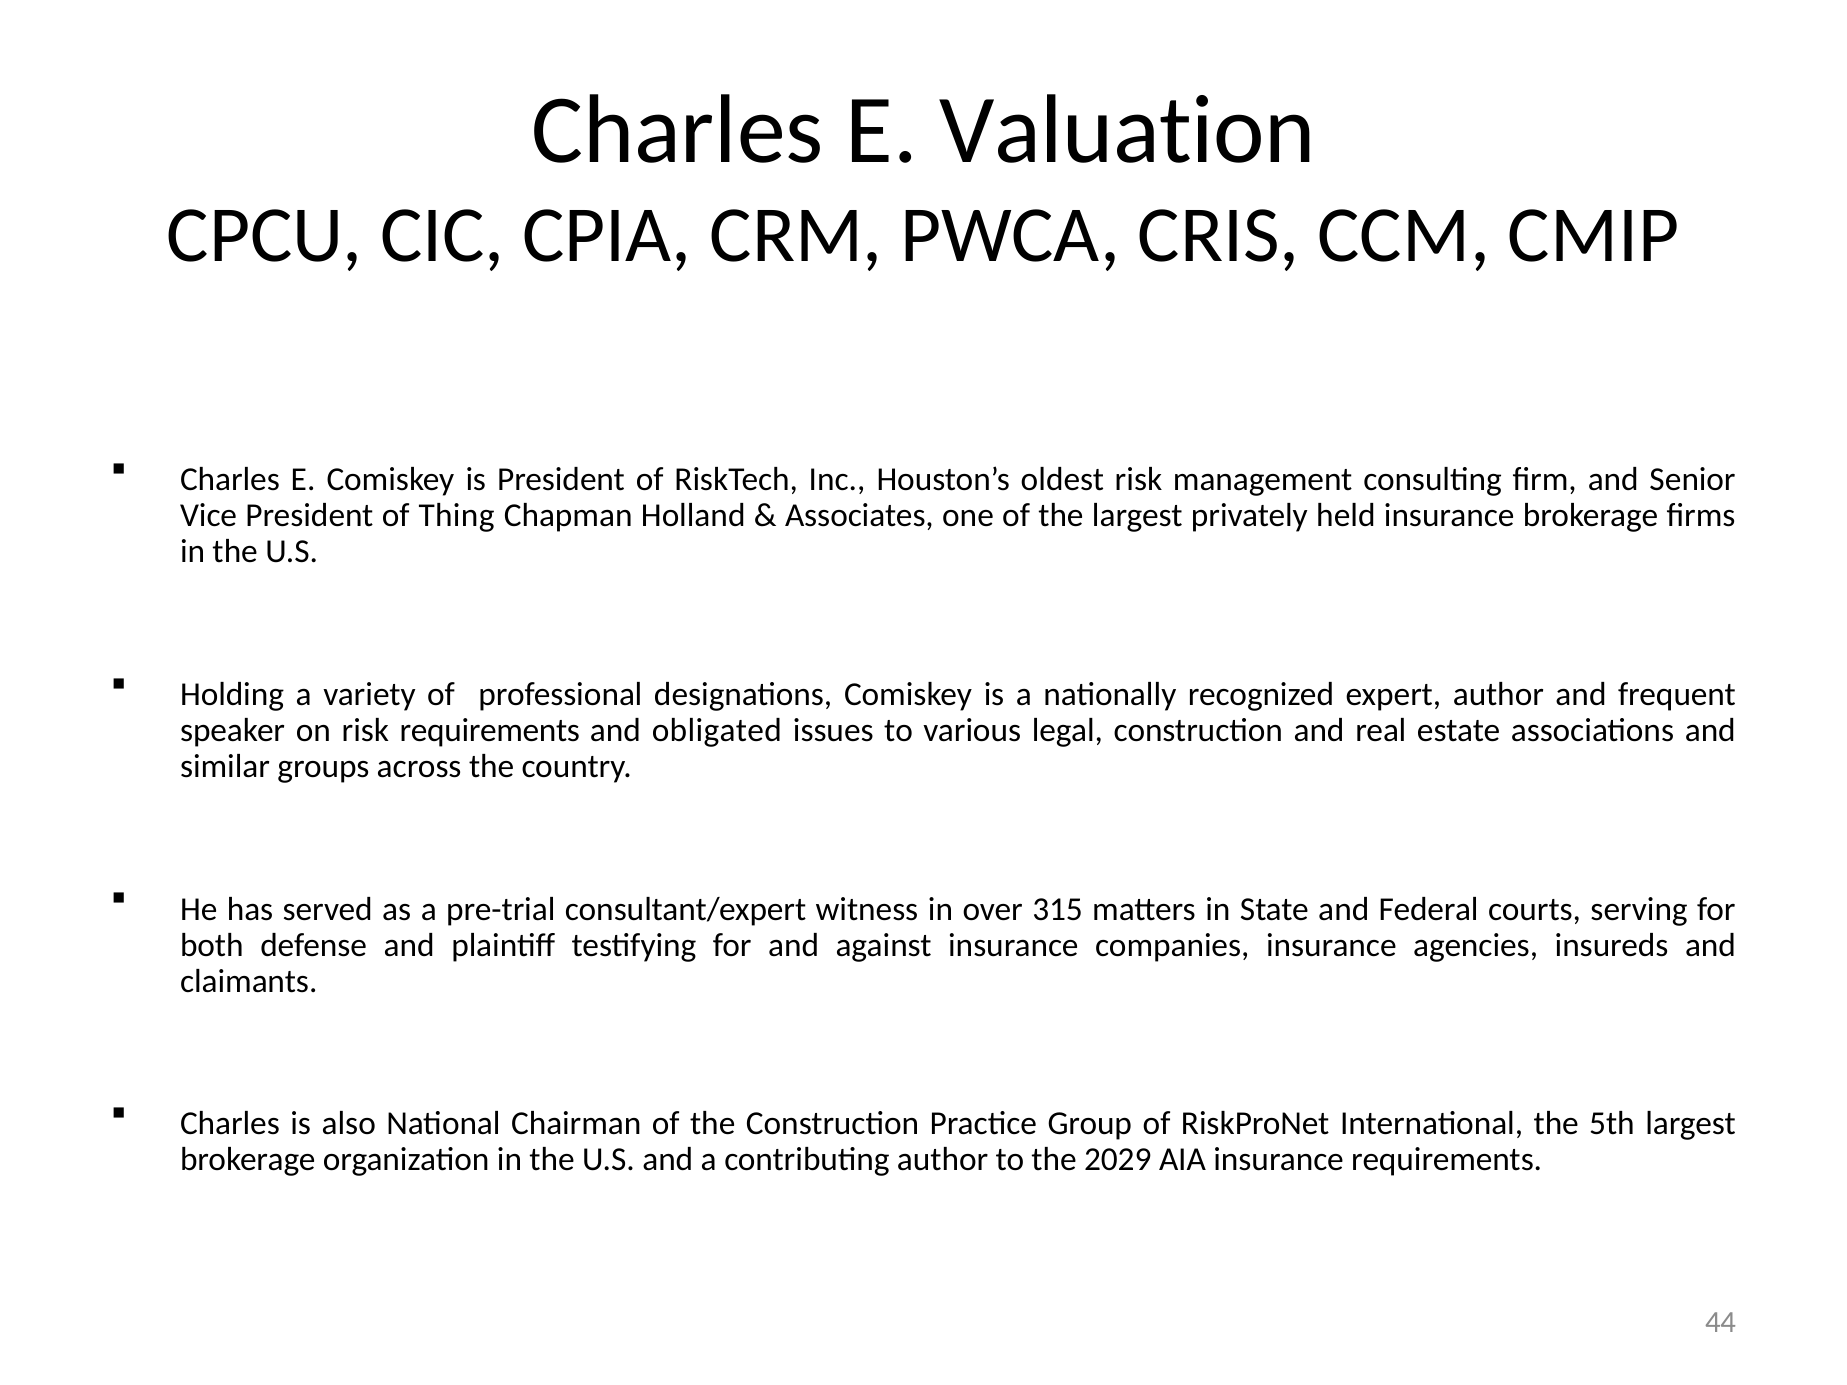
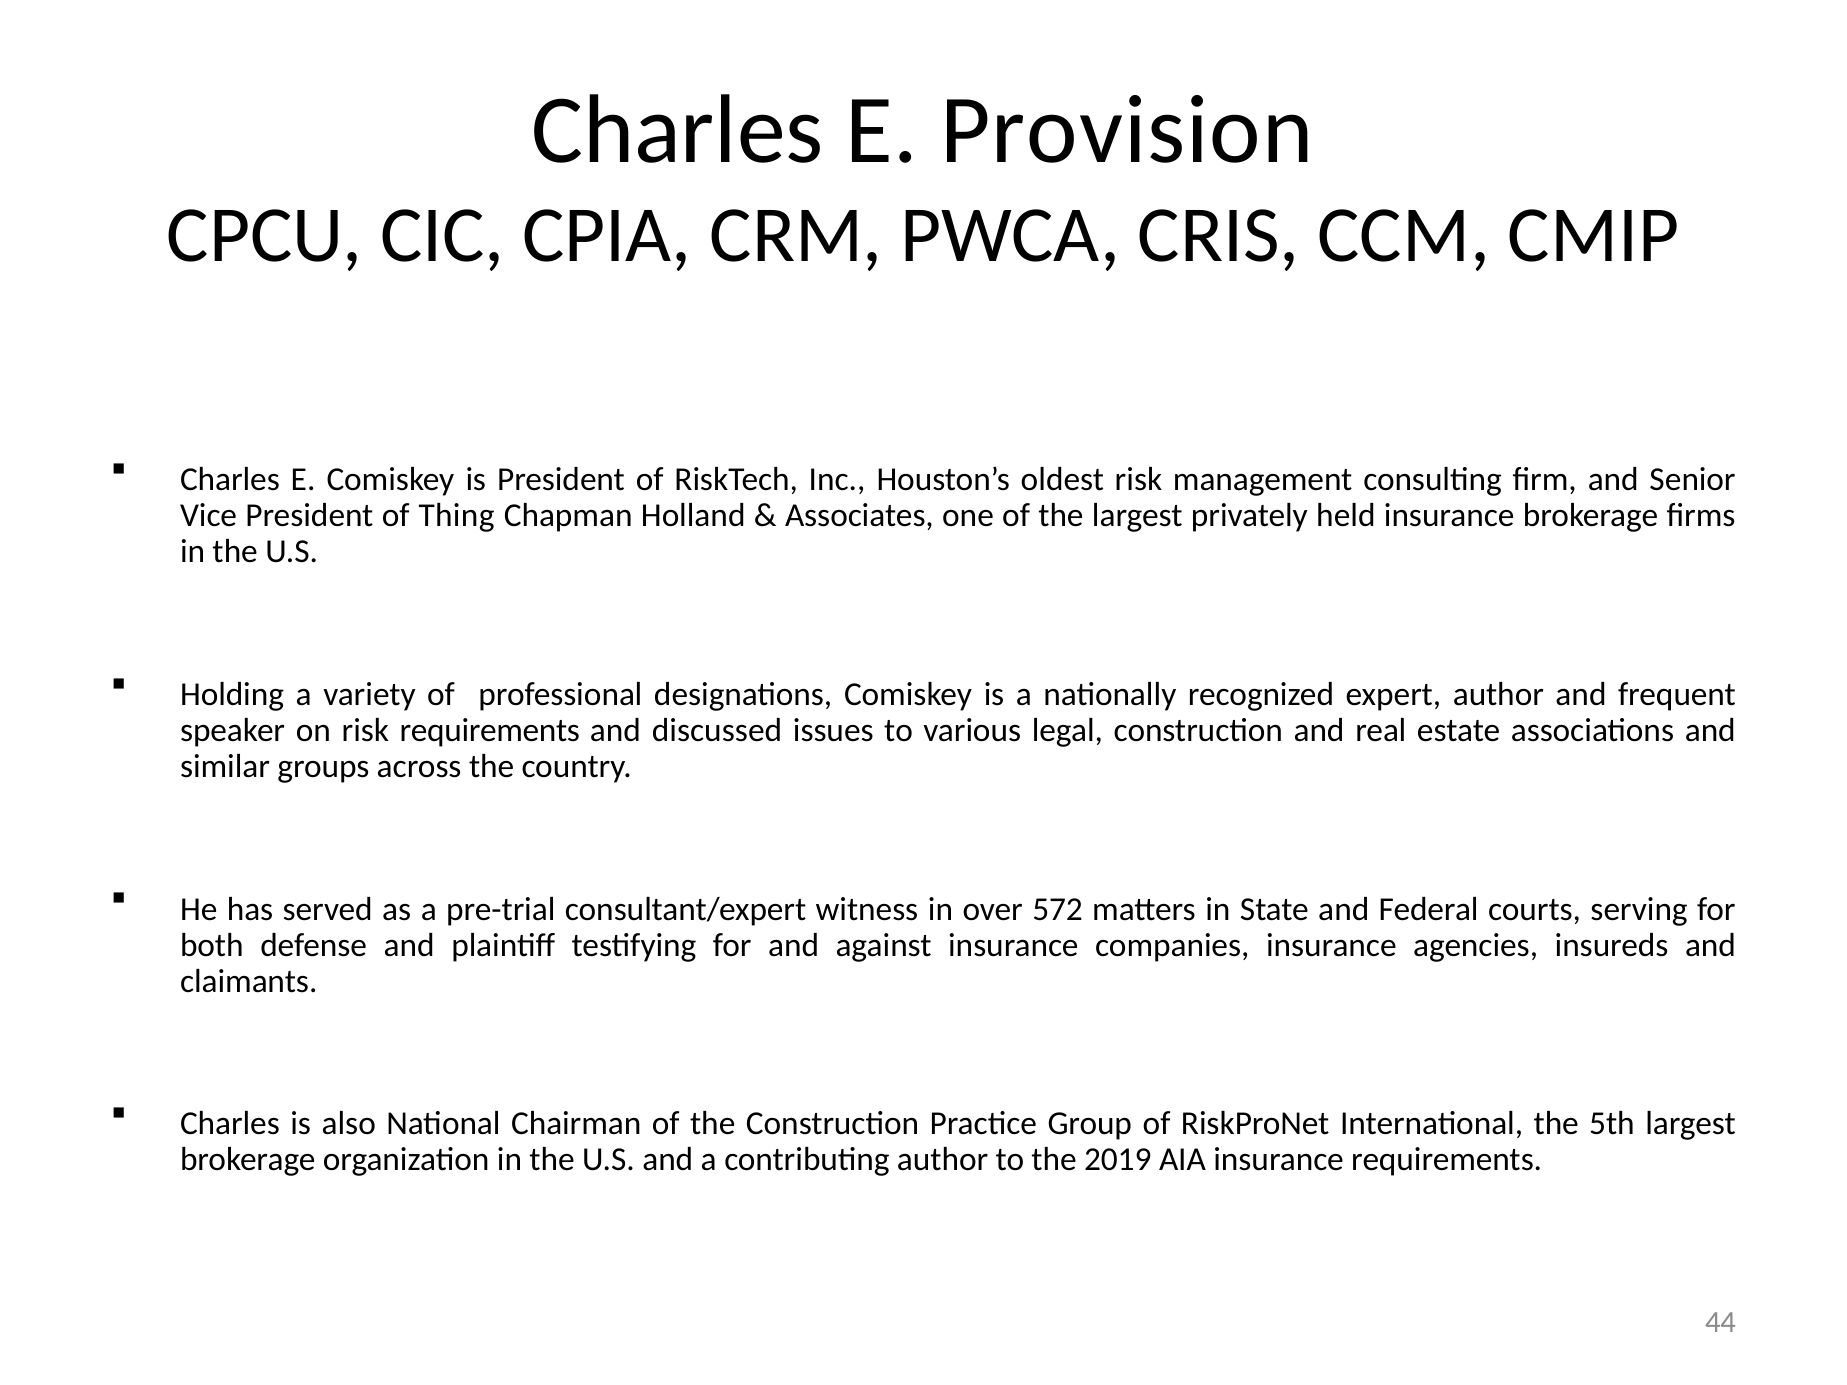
Valuation: Valuation -> Provision
obligated: obligated -> discussed
315: 315 -> 572
2029: 2029 -> 2019
